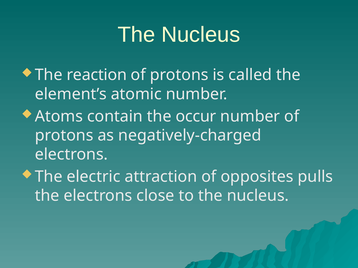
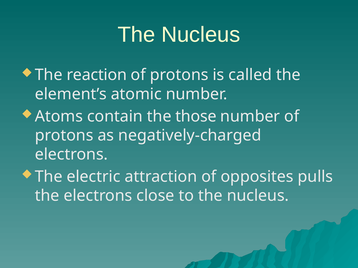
occur: occur -> those
